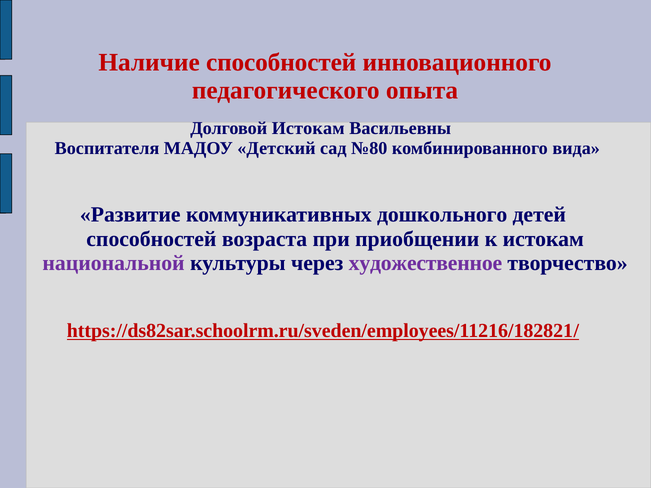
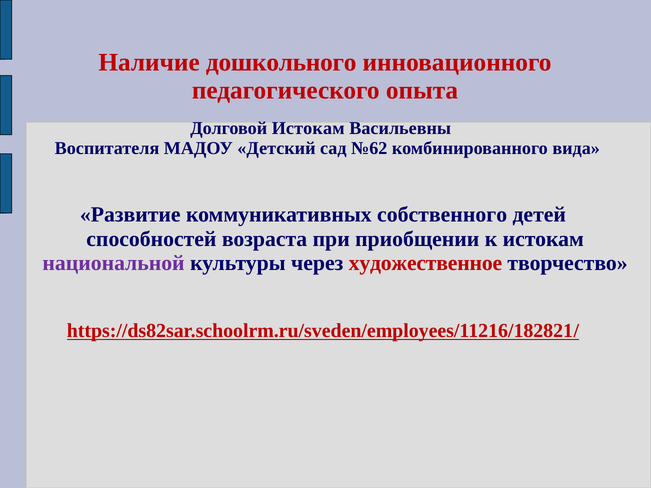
Наличие способностей: способностей -> дошкольного
№80: №80 -> №62
дошкольного: дошкольного -> собственного
художественное colour: purple -> red
